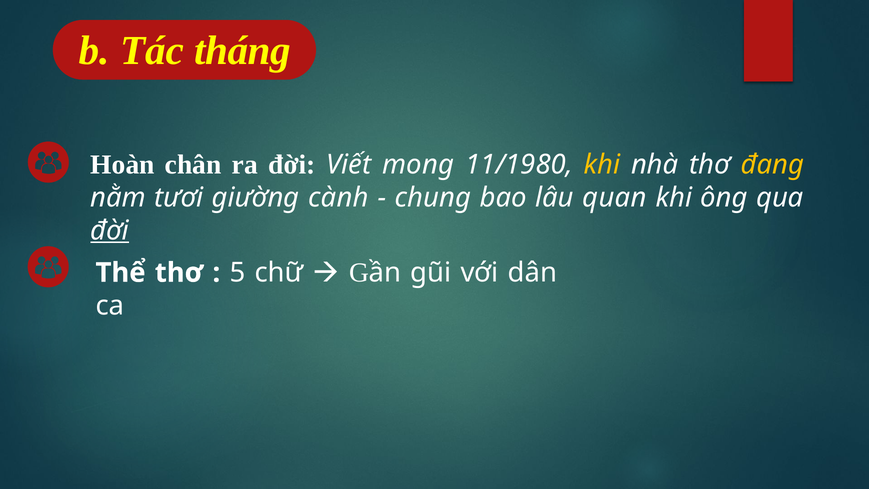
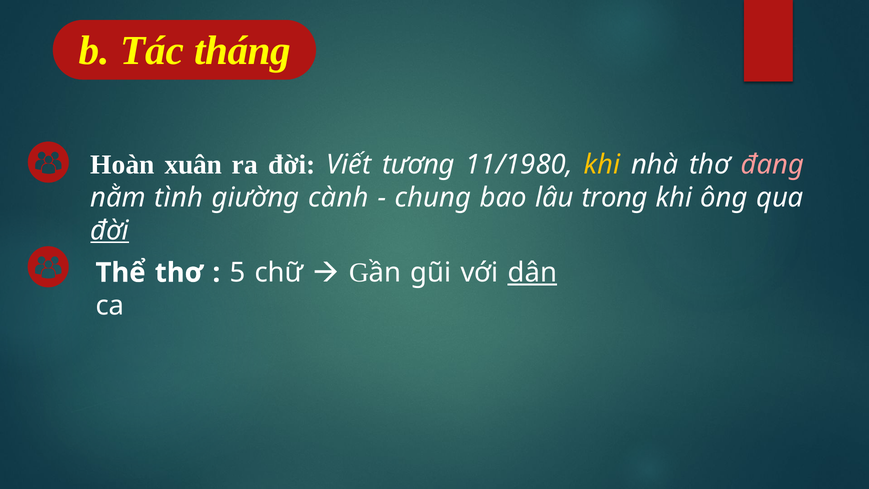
chân: chân -> xuân
mong: mong -> tương
đang colour: yellow -> pink
tươi: tươi -> tình
quan: quan -> trong
dân underline: none -> present
